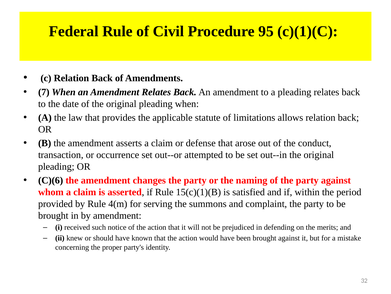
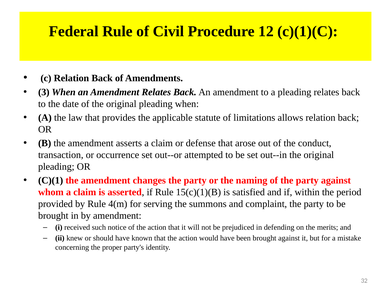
95: 95 -> 12
7: 7 -> 3
C)(6: C)(6 -> C)(1
